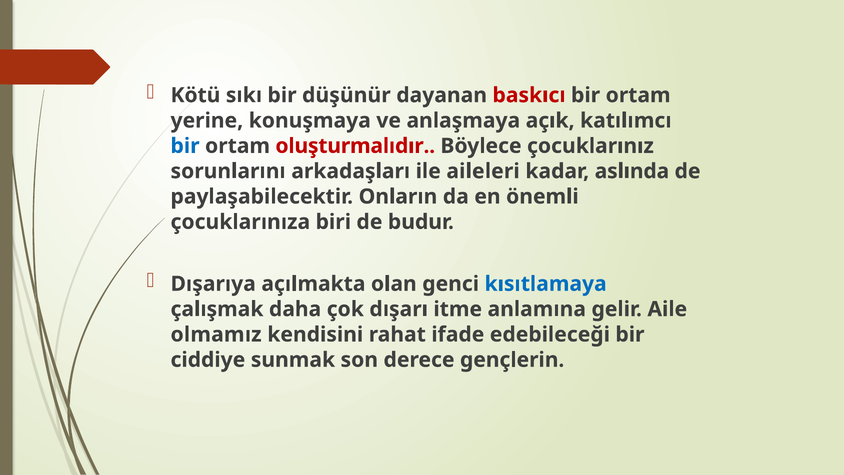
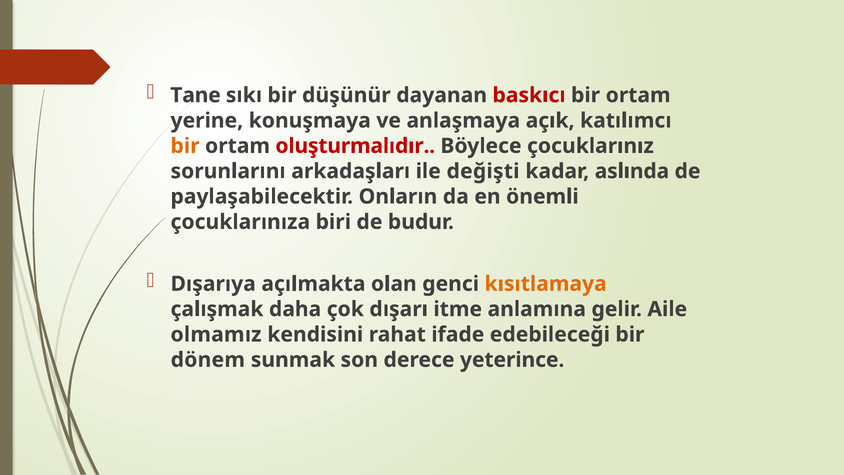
Kötü: Kötü -> Tane
bir at (185, 146) colour: blue -> orange
aileleri: aileleri -> değişti
kısıtlamaya colour: blue -> orange
ciddiye: ciddiye -> dönem
gençlerin: gençlerin -> yeterince
